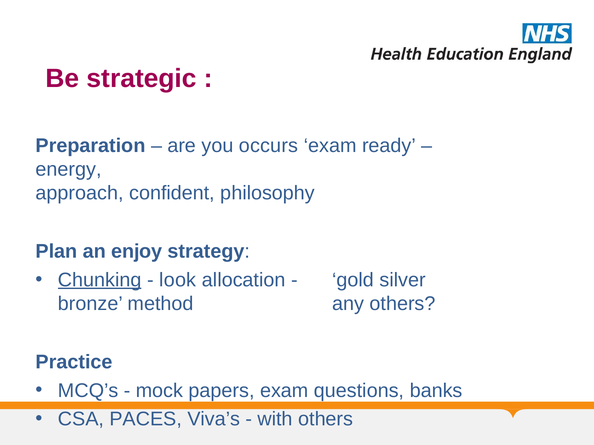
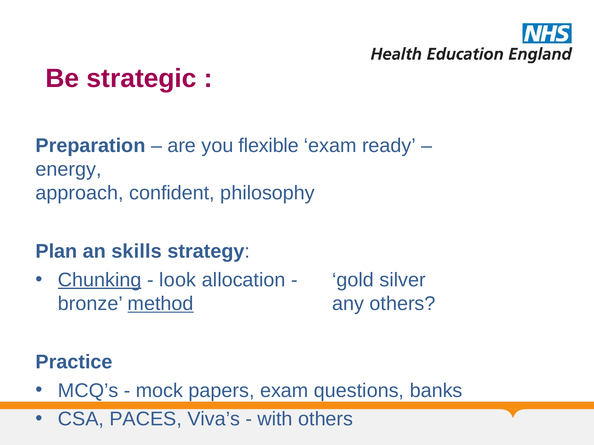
occurs: occurs -> flexible
enjoy: enjoy -> skills
method underline: none -> present
